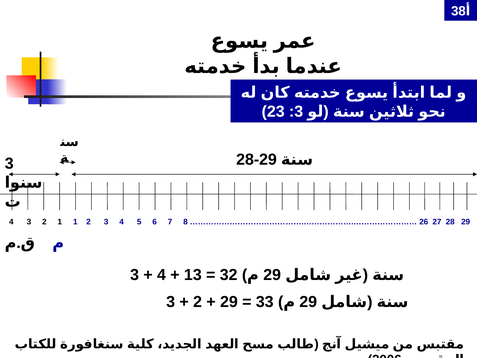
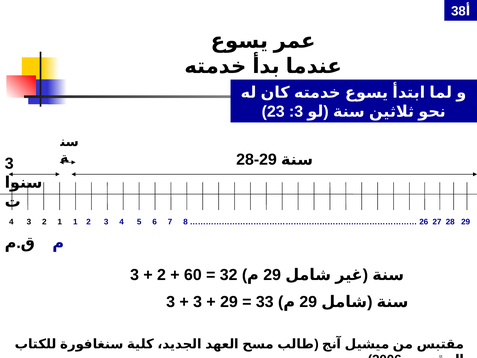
4 at (161, 275): 4 -> 2
13: 13 -> 60
2 at (198, 302): 2 -> 3
